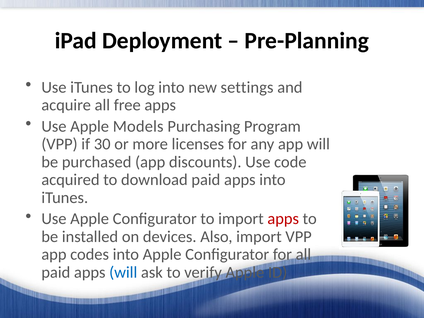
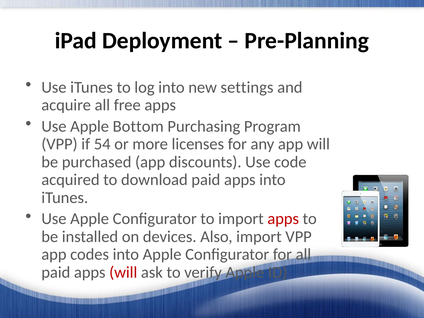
Models: Models -> Bottom
30: 30 -> 54
will at (123, 272) colour: blue -> red
